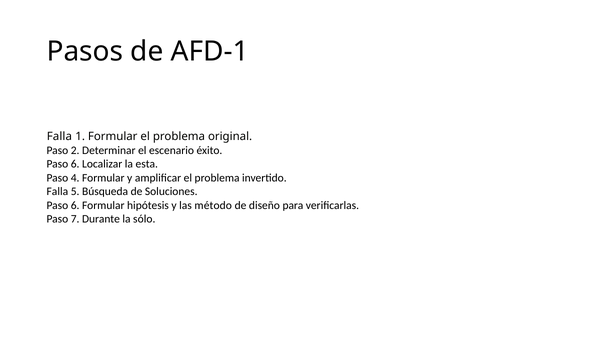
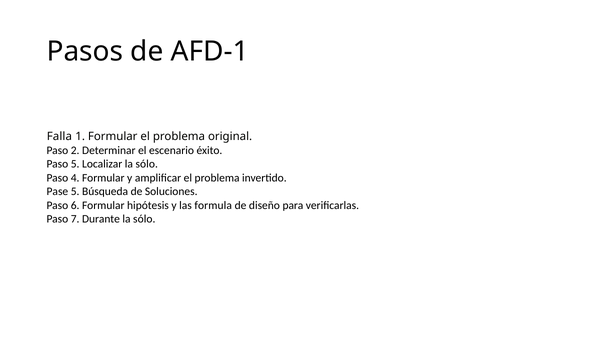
6 at (75, 164): 6 -> 5
Localizar la esta: esta -> sólo
Falla at (57, 192): Falla -> Pase
método: método -> formula
